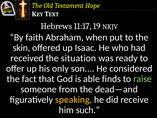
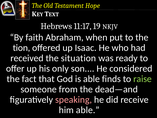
skin: skin -> tion
speaking colour: yellow -> pink
him such: such -> able
